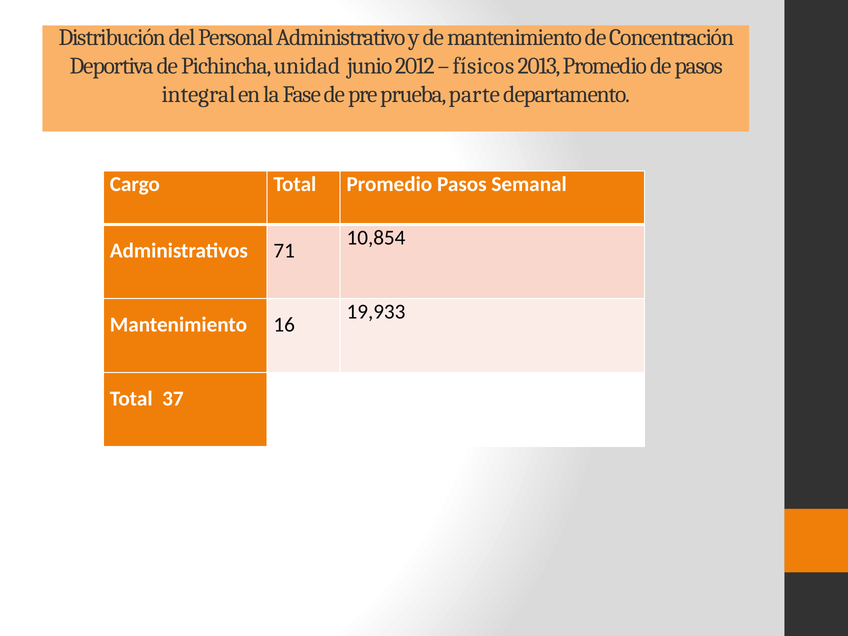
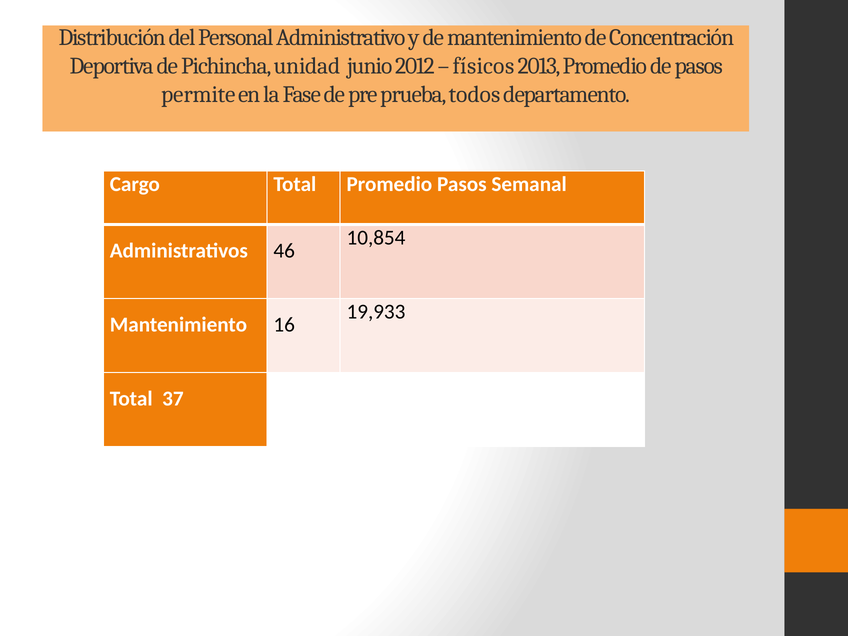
integral: integral -> permite
parte: parte -> todos
71: 71 -> 46
